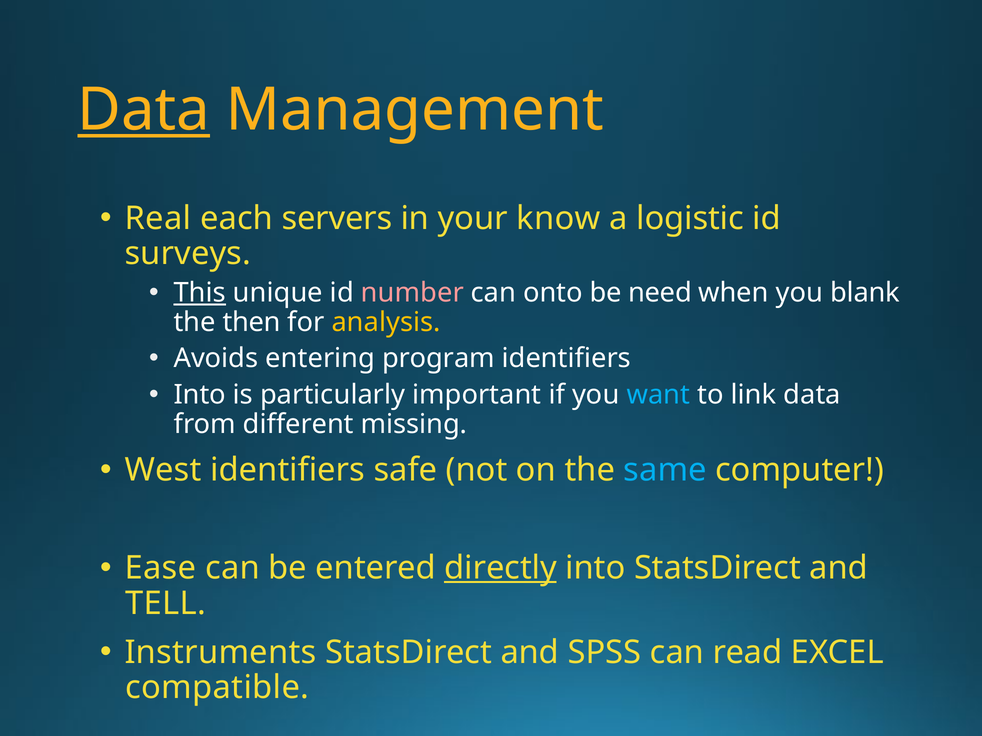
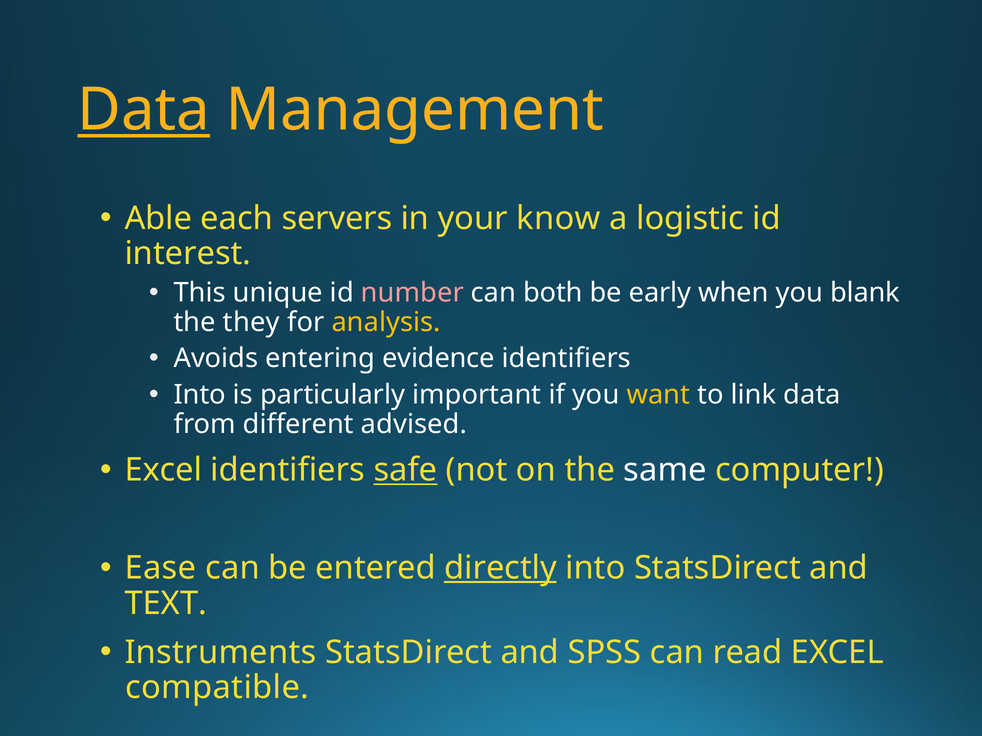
Real: Real -> Able
surveys: surveys -> interest
This underline: present -> none
onto: onto -> both
need: need -> early
then: then -> they
program: program -> evidence
want colour: light blue -> yellow
missing: missing -> advised
West at (163, 470): West -> Excel
safe underline: none -> present
same colour: light blue -> white
TELL: TELL -> TEXT
